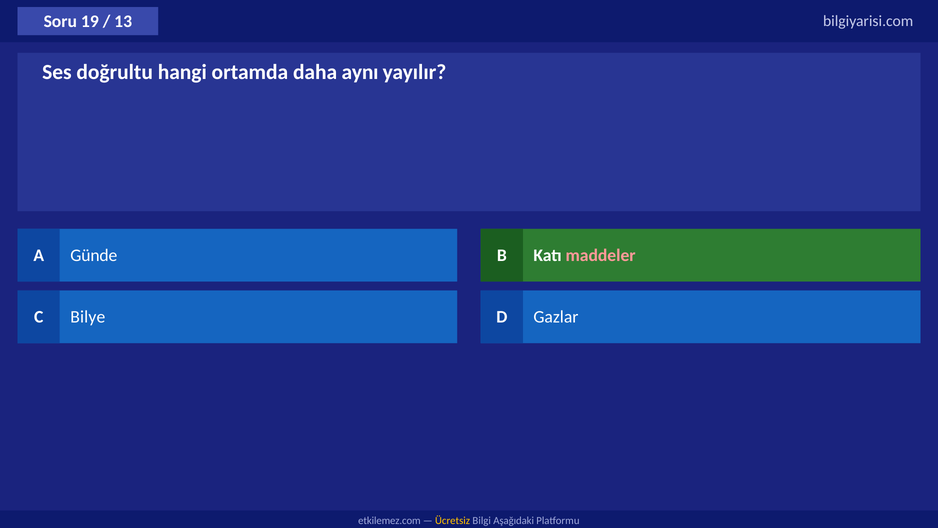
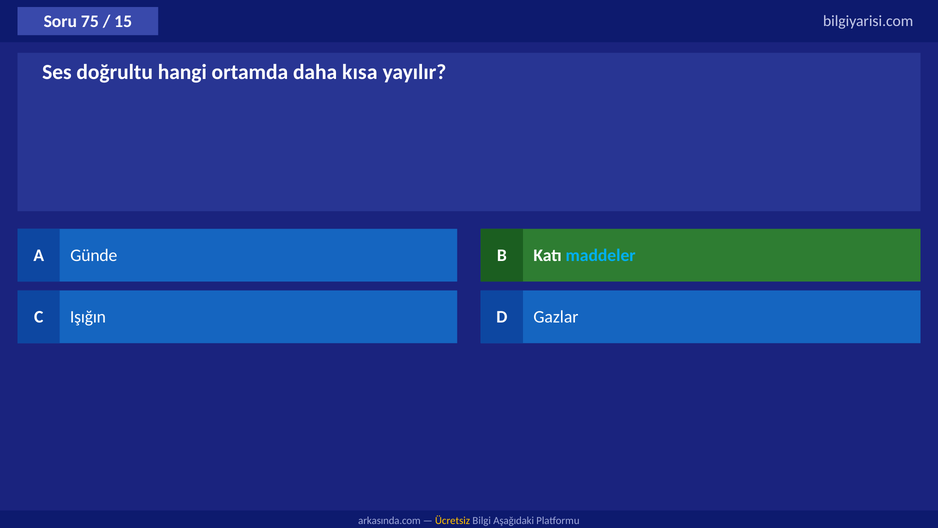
19: 19 -> 75
13: 13 -> 15
aynı: aynı -> kısa
maddeler colour: pink -> light blue
Bilye: Bilye -> Işığın
etkilemez.com: etkilemez.com -> arkasında.com
